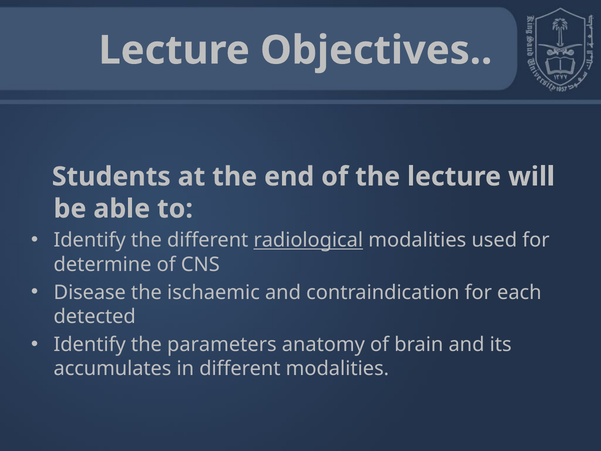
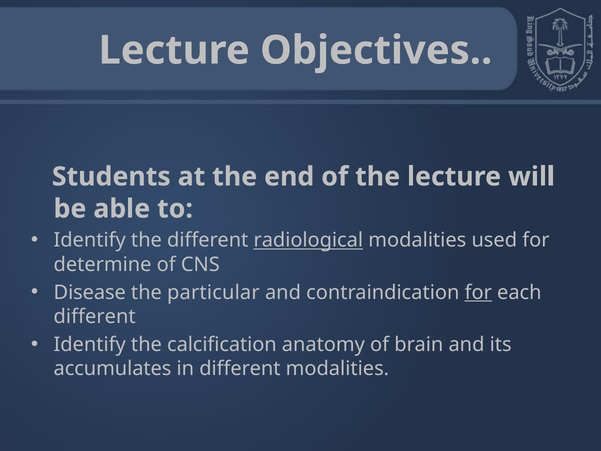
ischaemic: ischaemic -> particular
for at (478, 292) underline: none -> present
detected at (95, 316): detected -> different
parameters: parameters -> calcification
